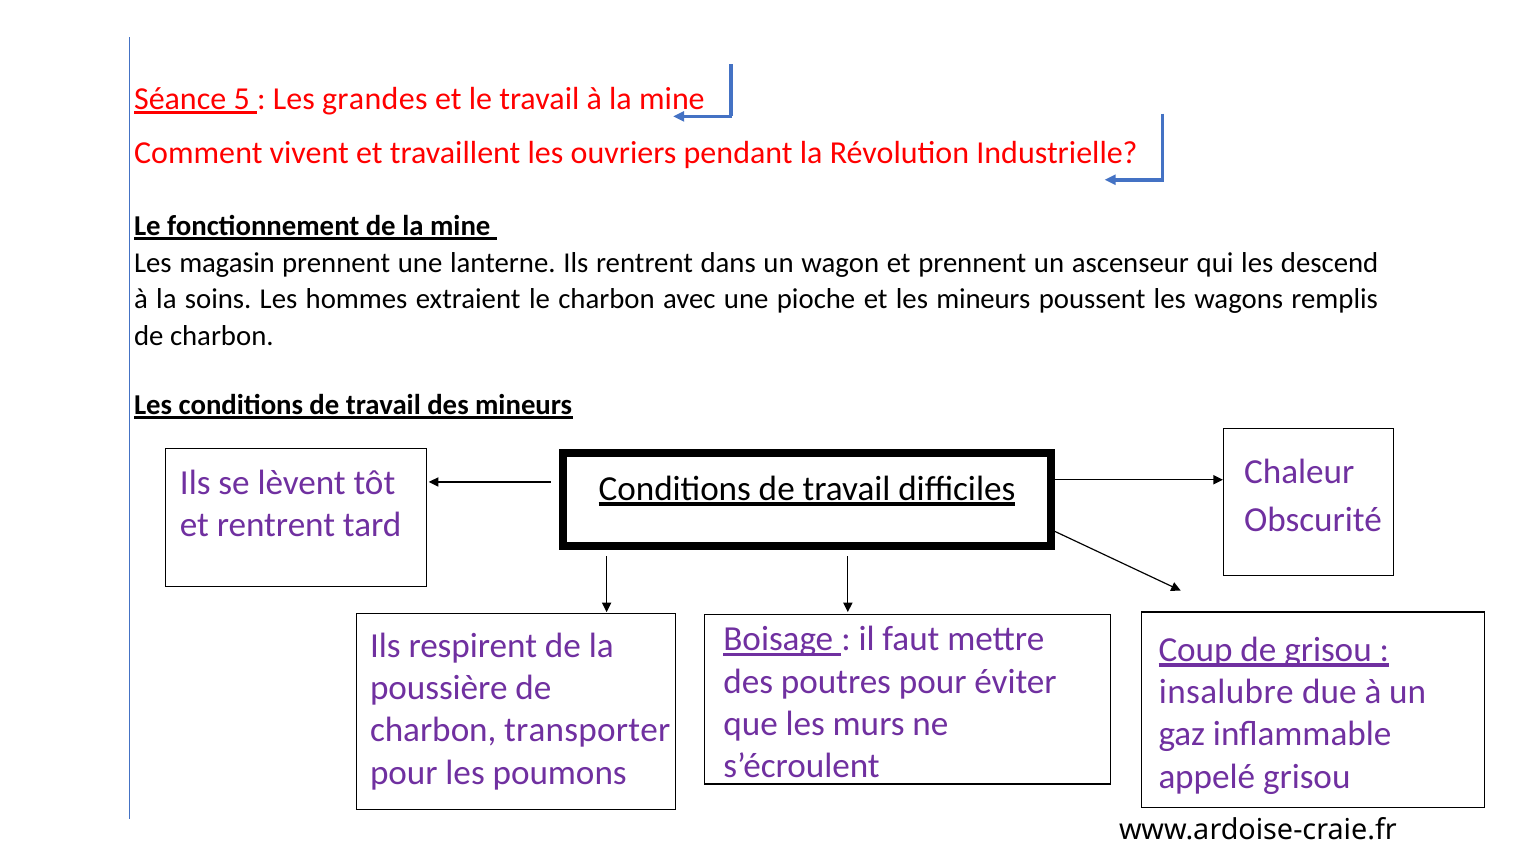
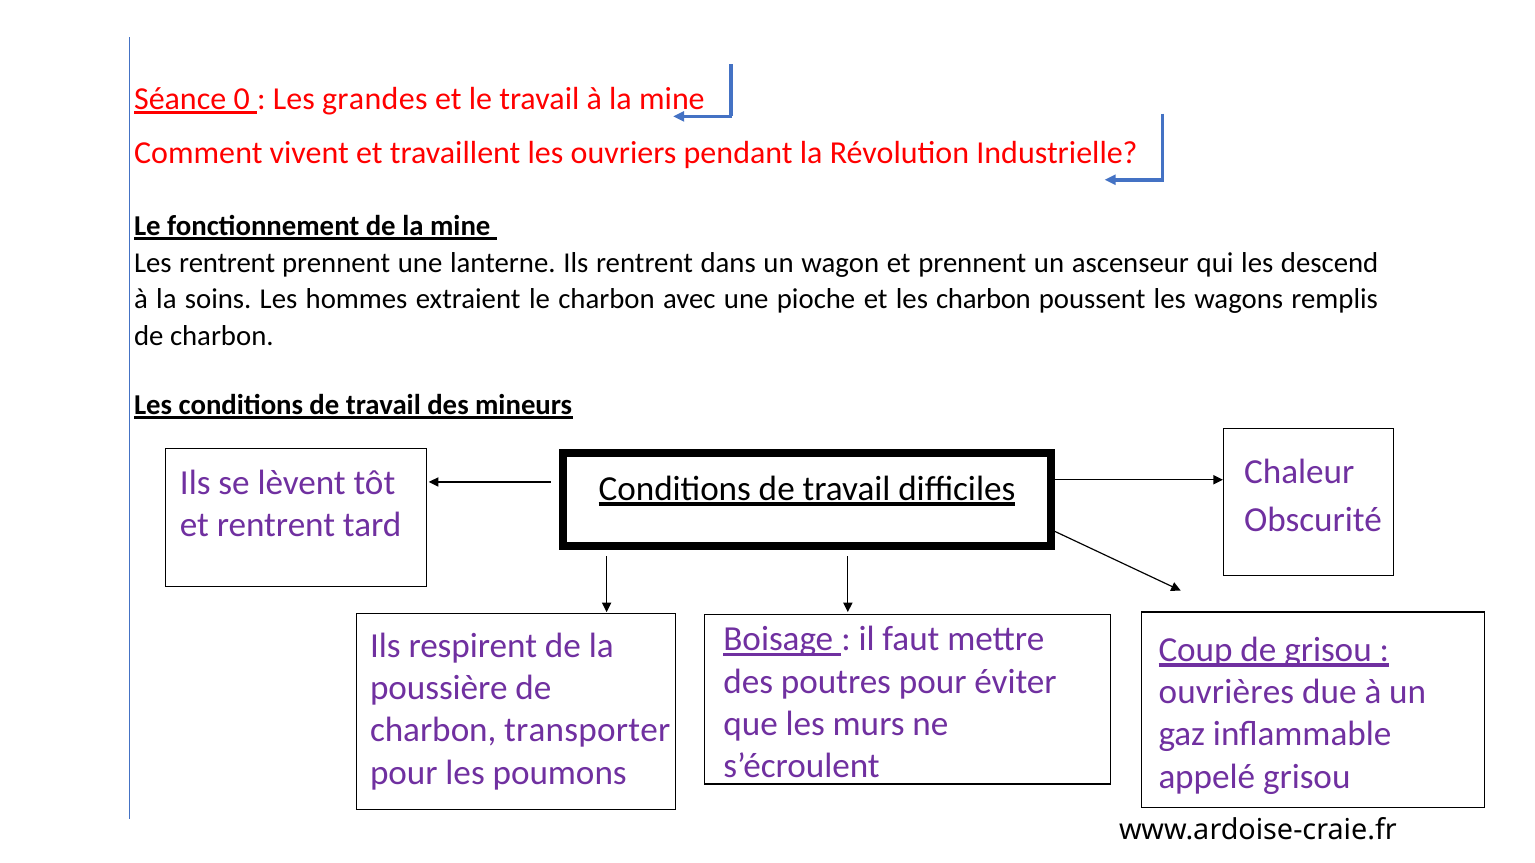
5: 5 -> 0
Les magasin: magasin -> rentrent
les mineurs: mineurs -> charbon
insalubre: insalubre -> ouvrières
